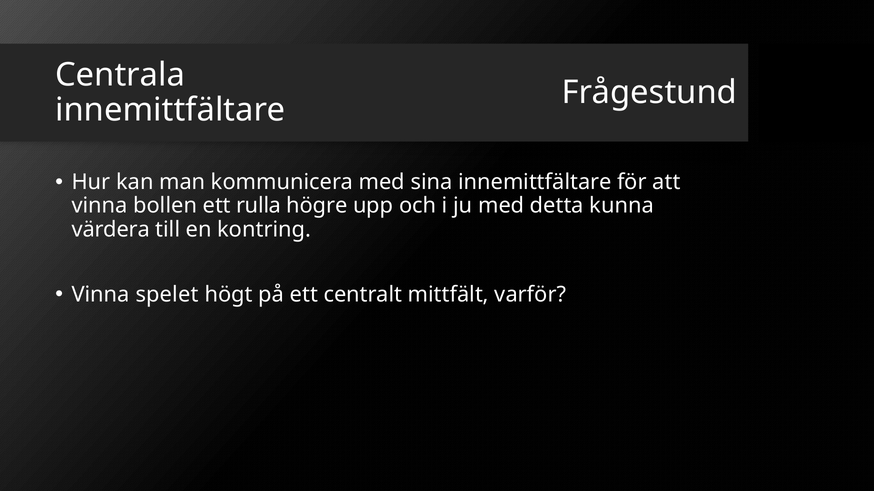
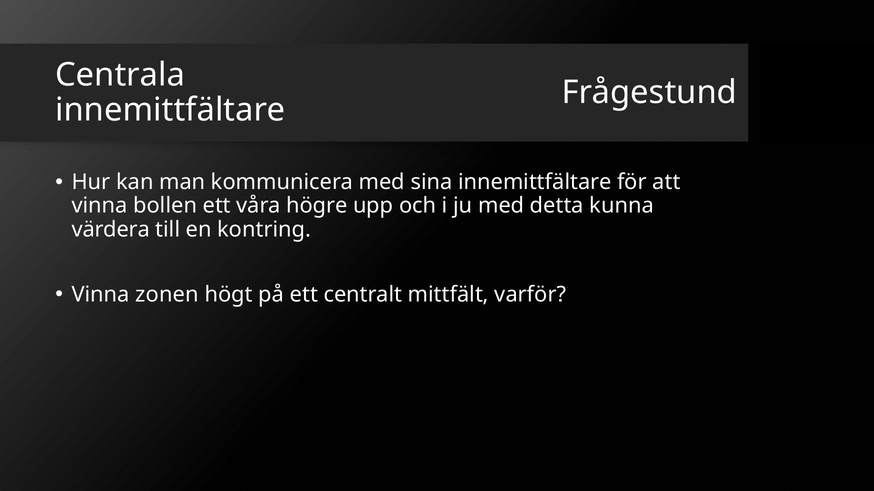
rulla: rulla -> våra
spelet: spelet -> zonen
